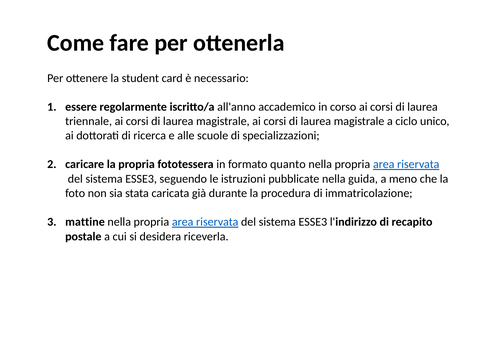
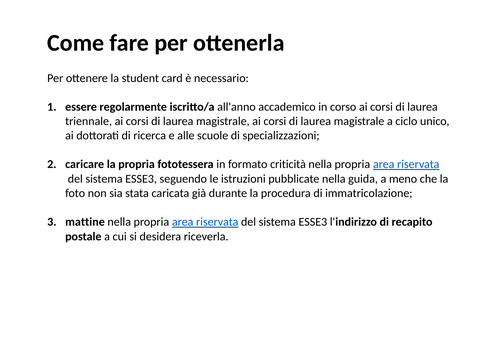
quanto: quanto -> criticità
